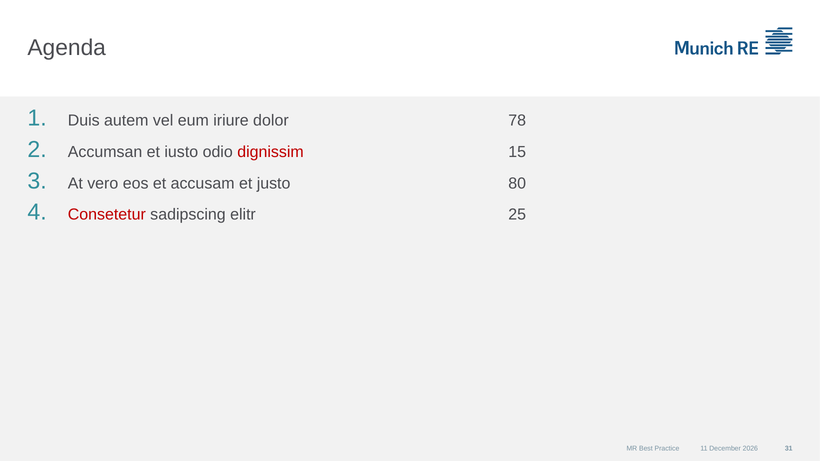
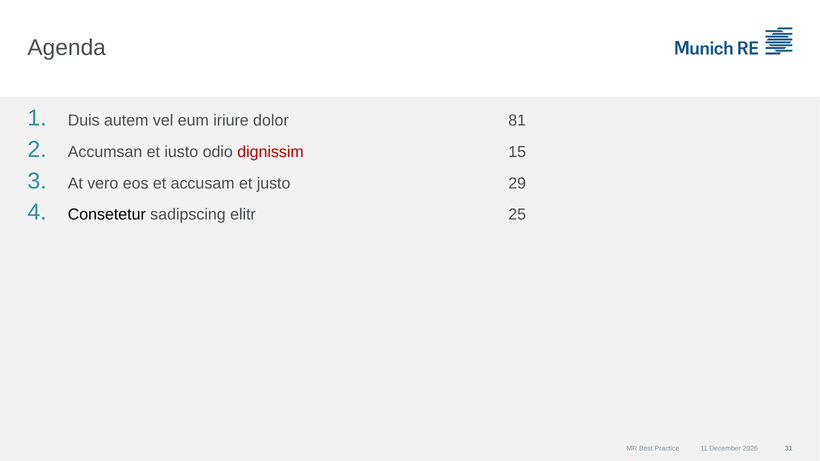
78: 78 -> 81
80: 80 -> 29
Consetetur colour: red -> black
